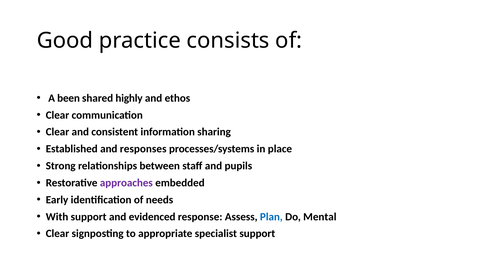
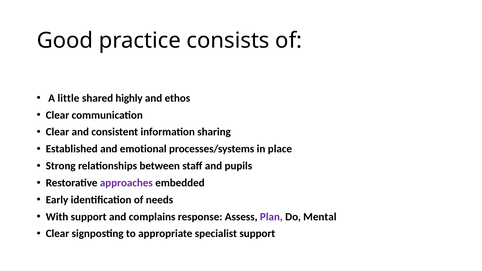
been: been -> little
responses: responses -> emotional
evidenced: evidenced -> complains
Plan colour: blue -> purple
